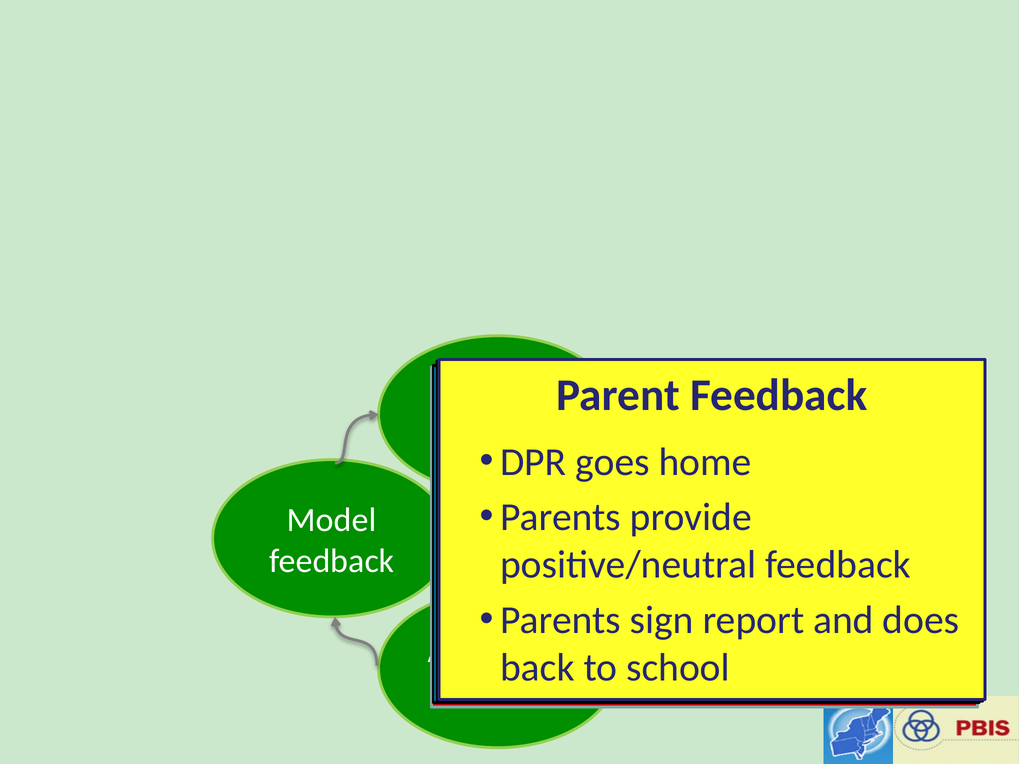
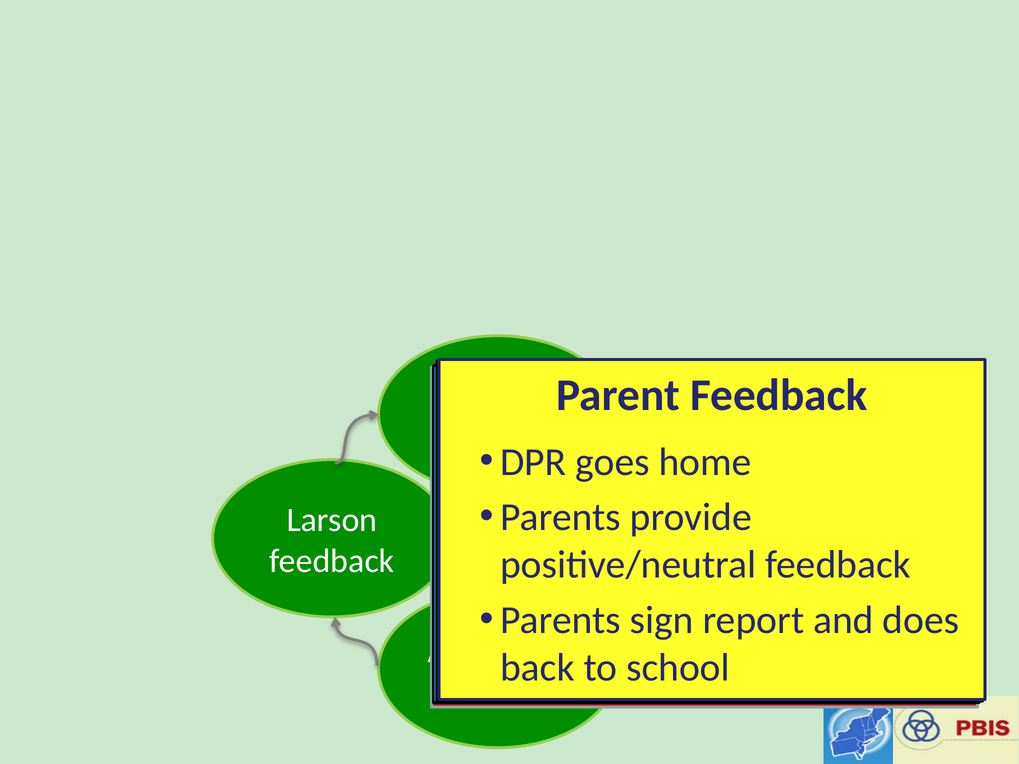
Model: Model -> Larson
